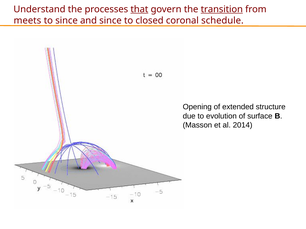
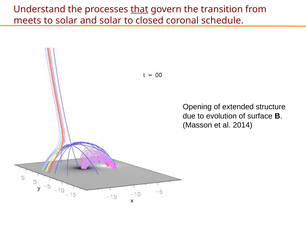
transition underline: present -> none
to since: since -> solar
and since: since -> solar
